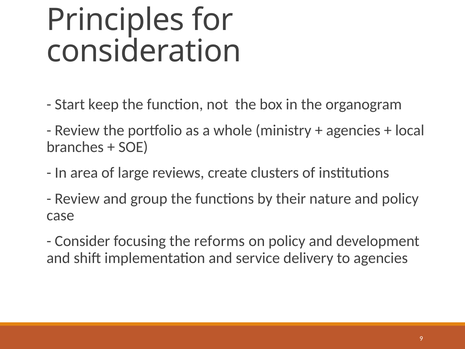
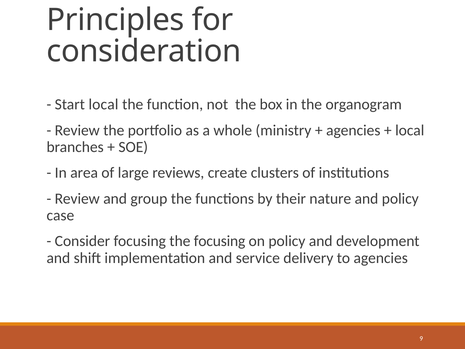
Start keep: keep -> local
the reforms: reforms -> focusing
